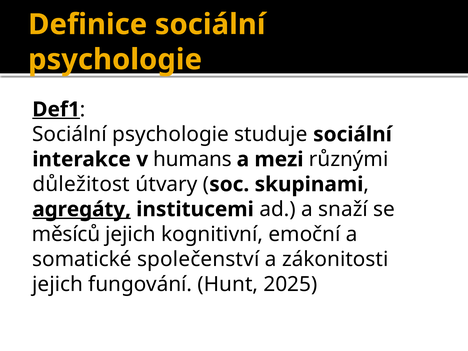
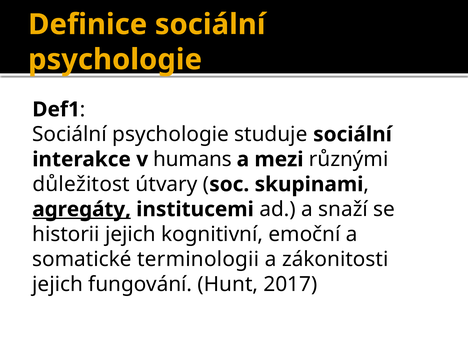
Def1 underline: present -> none
měsíců: měsíců -> historii
společenství: společenství -> terminologii
2025: 2025 -> 2017
